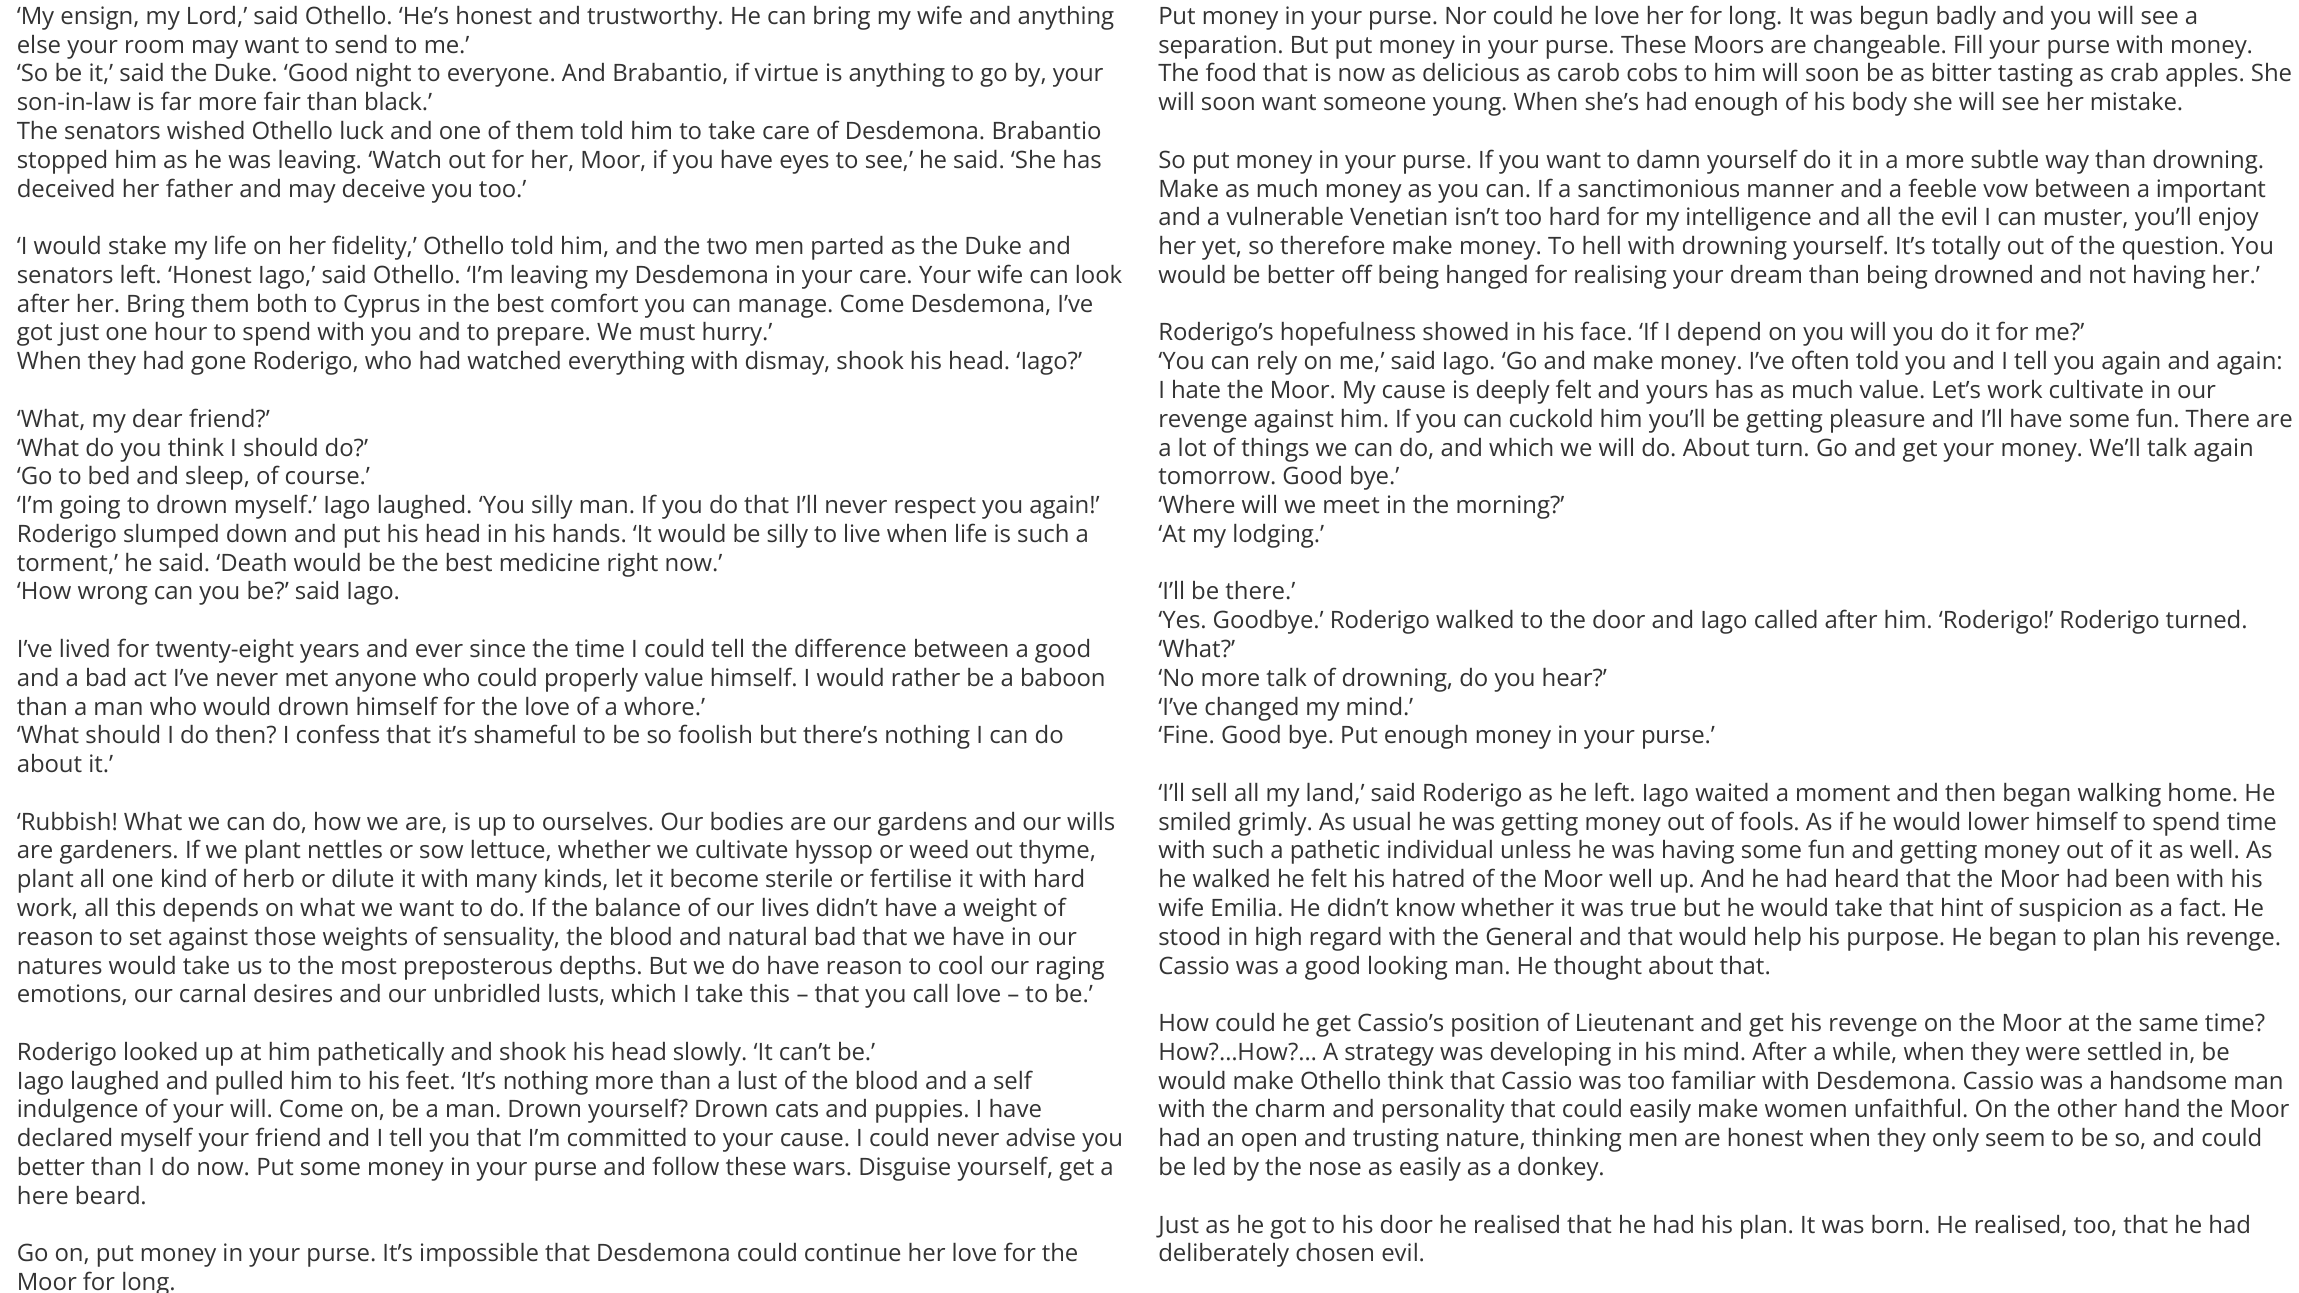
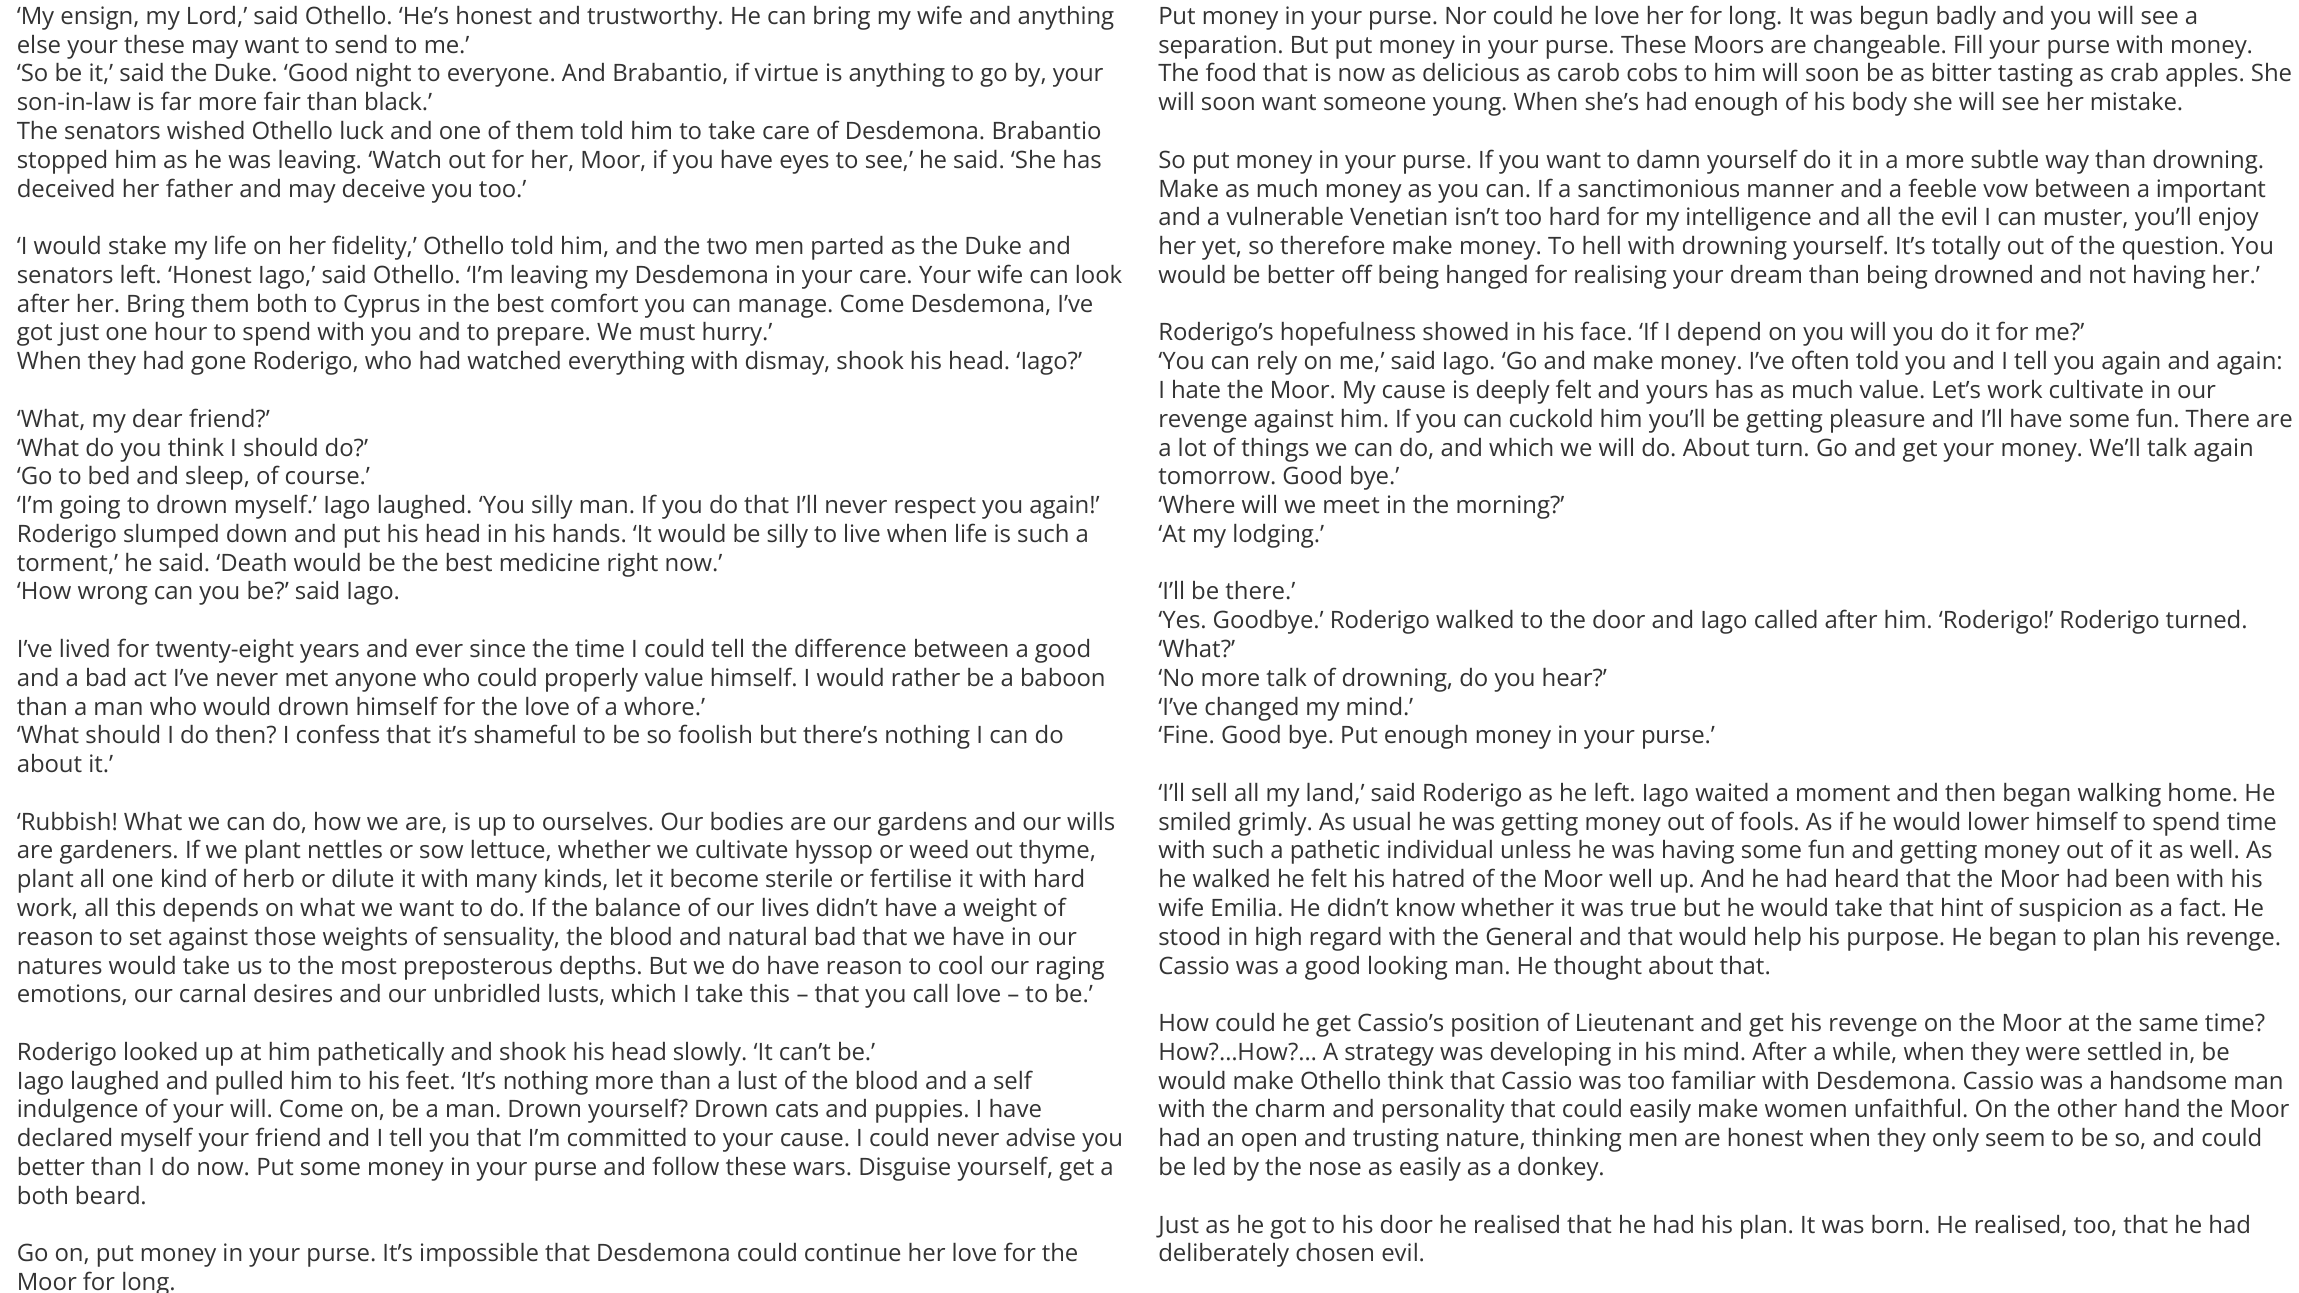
your room: room -> these
here at (43, 1197): here -> both
